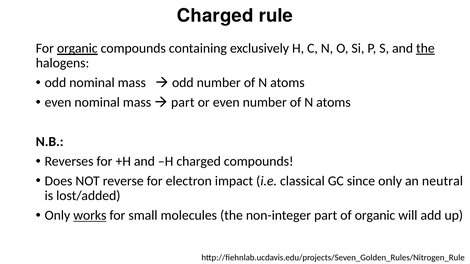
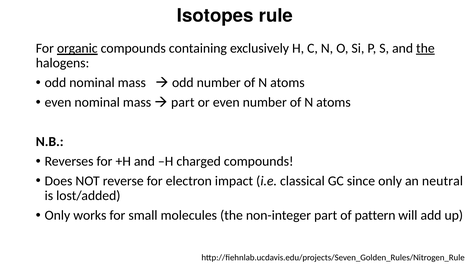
Charged at (215, 16): Charged -> Isotopes
works underline: present -> none
of organic: organic -> pattern
